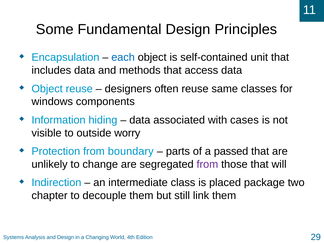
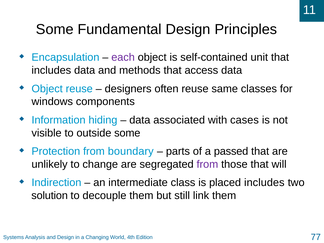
each colour: blue -> purple
outside worry: worry -> some
placed package: package -> includes
chapter: chapter -> solution
29: 29 -> 77
